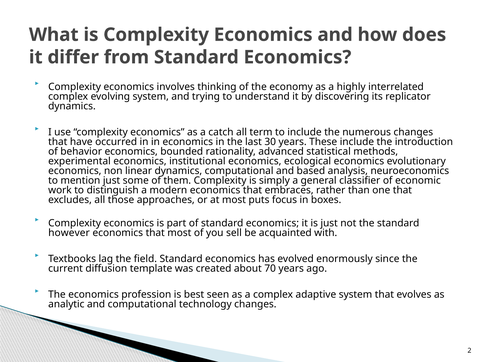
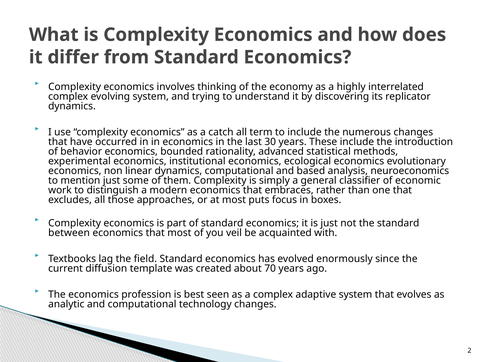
however: however -> between
sell: sell -> veil
